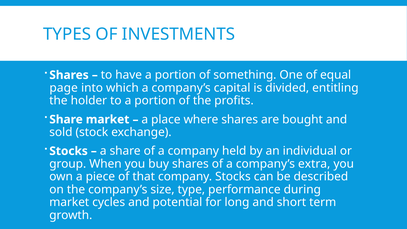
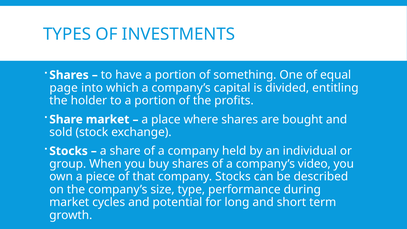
extra: extra -> video
